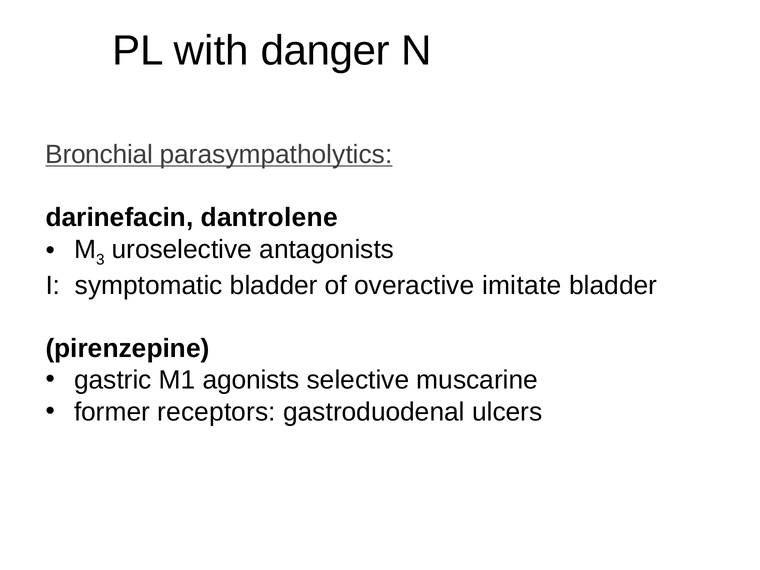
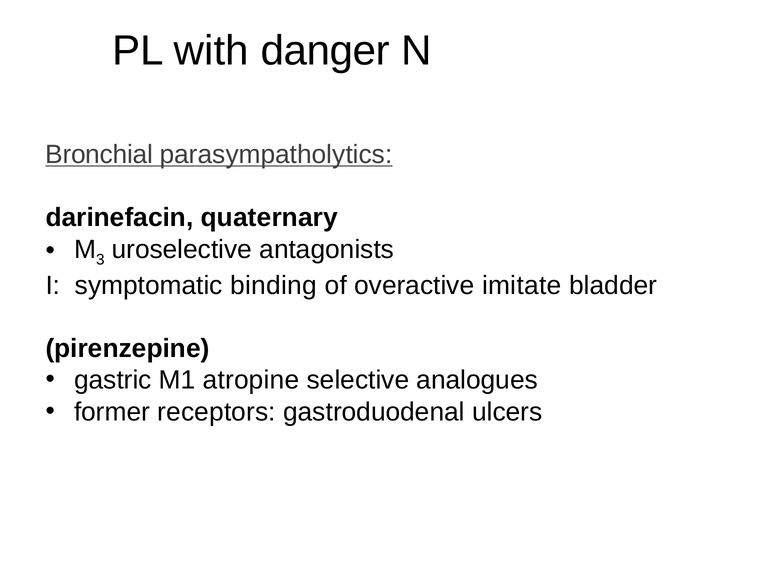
dantrolene: dantrolene -> quaternary
symptomatic bladder: bladder -> binding
agonists: agonists -> atropine
muscarine: muscarine -> analogues
